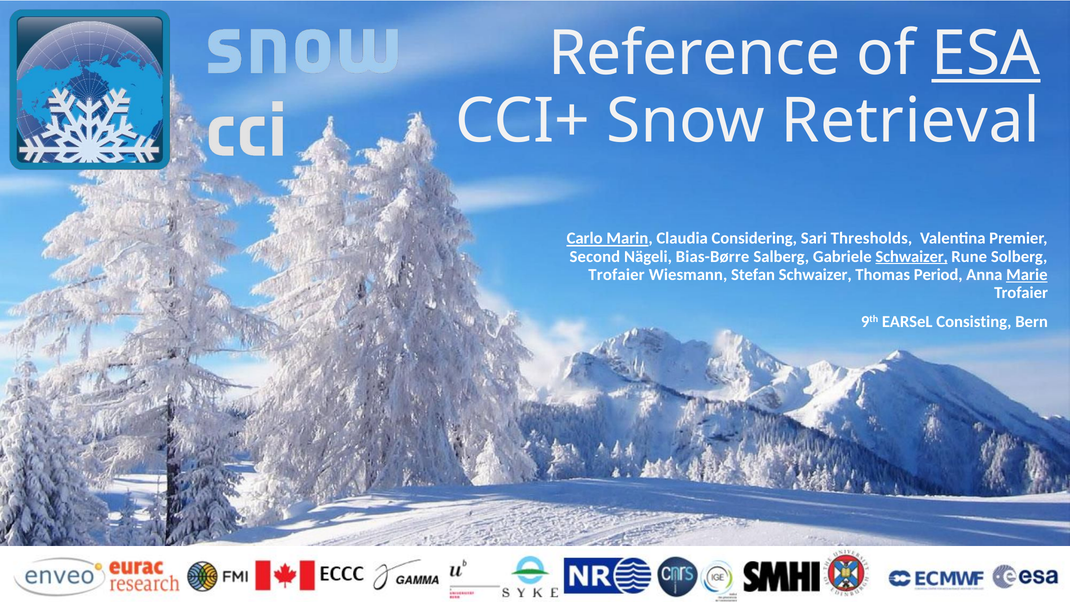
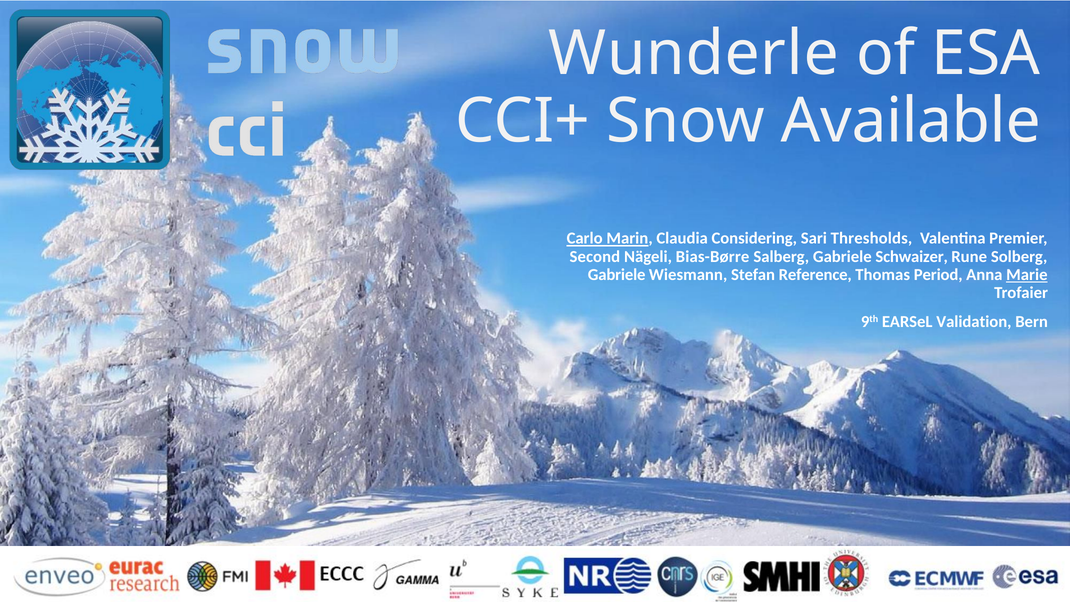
Reference: Reference -> Wunderle
ESA underline: present -> none
Retrieval: Retrieval -> Available
Schwaizer at (912, 256) underline: present -> none
Trofaier at (616, 275): Trofaier -> Gabriele
Stefan Schwaizer: Schwaizer -> Reference
Consisting: Consisting -> Validation
